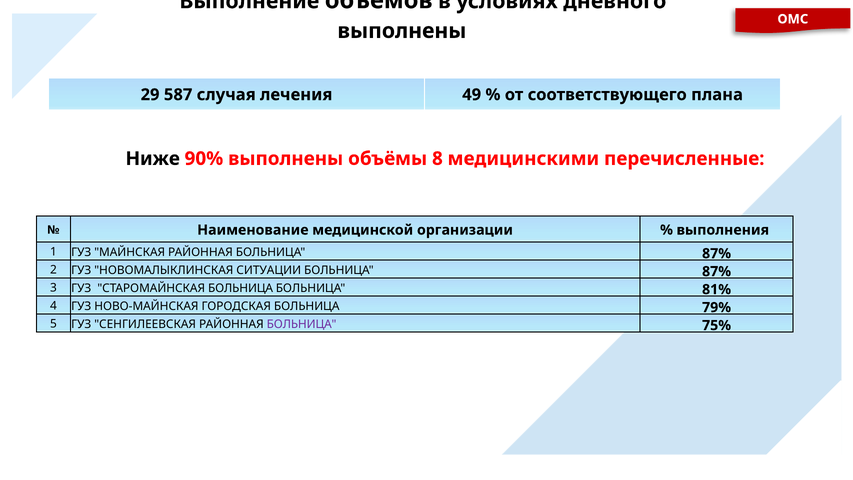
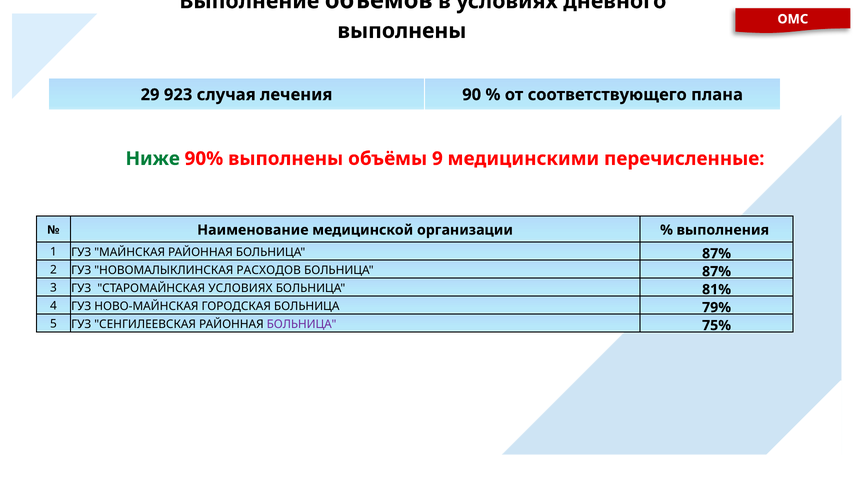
587: 587 -> 923
49: 49 -> 90
Ниже colour: black -> green
8: 8 -> 9
СИТУАЦИИ: СИТУАЦИИ -> РАСХОДОВ
СТАРОМАЙНСКАЯ БОЛЬНИЦА: БОЛЬНИЦА -> УСЛОВИЯХ
